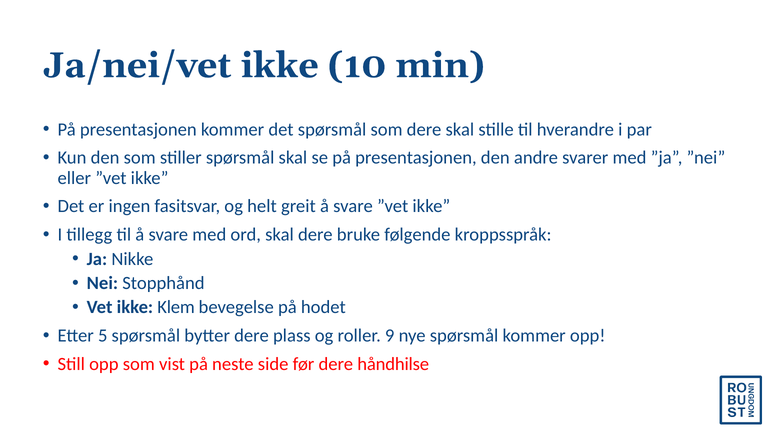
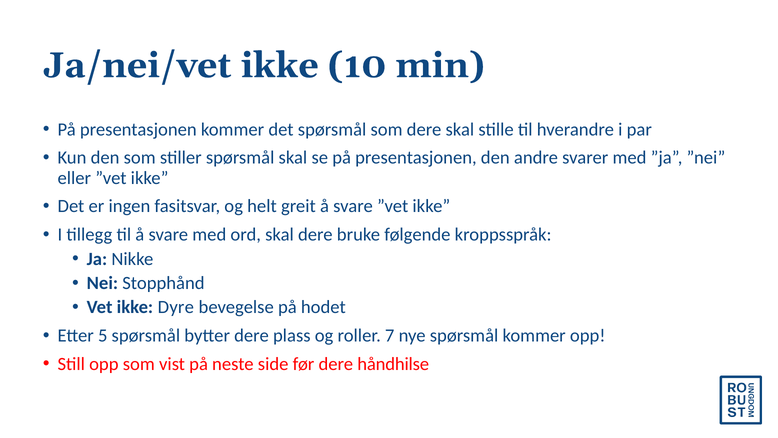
Klem: Klem -> Dyre
9: 9 -> 7
